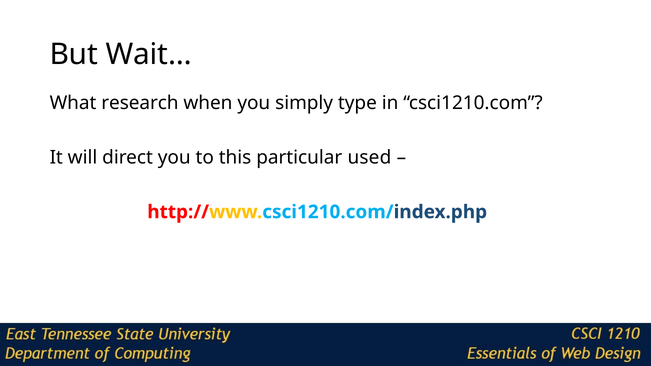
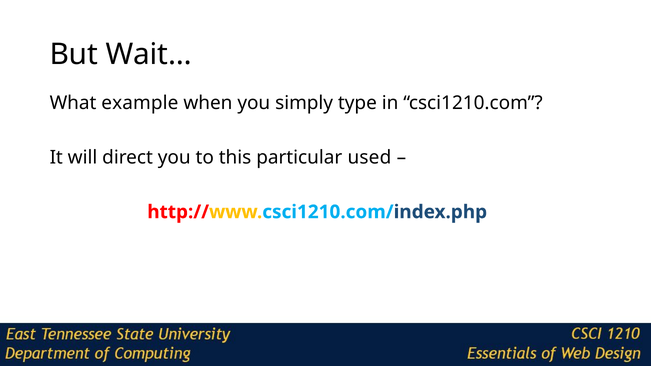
research: research -> example
